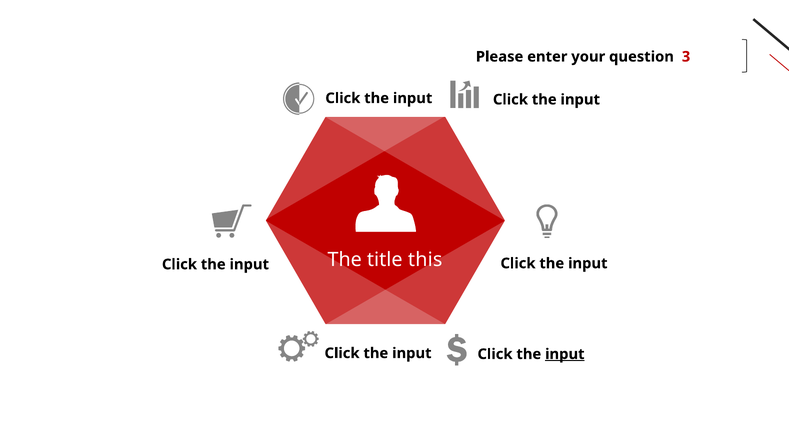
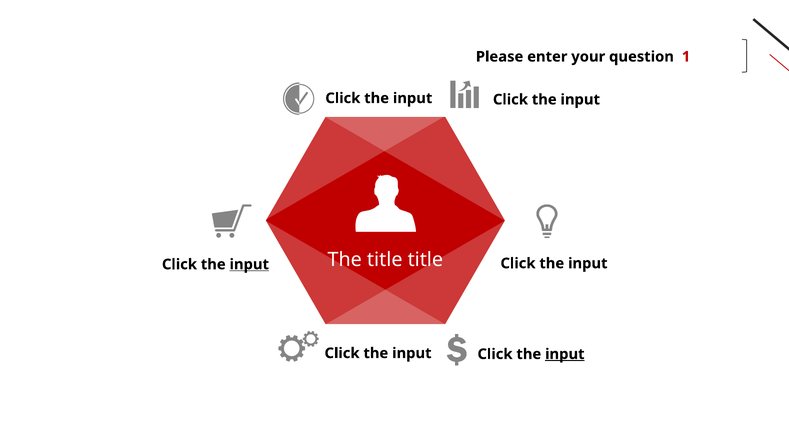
3: 3 -> 1
title this: this -> title
input at (249, 264) underline: none -> present
